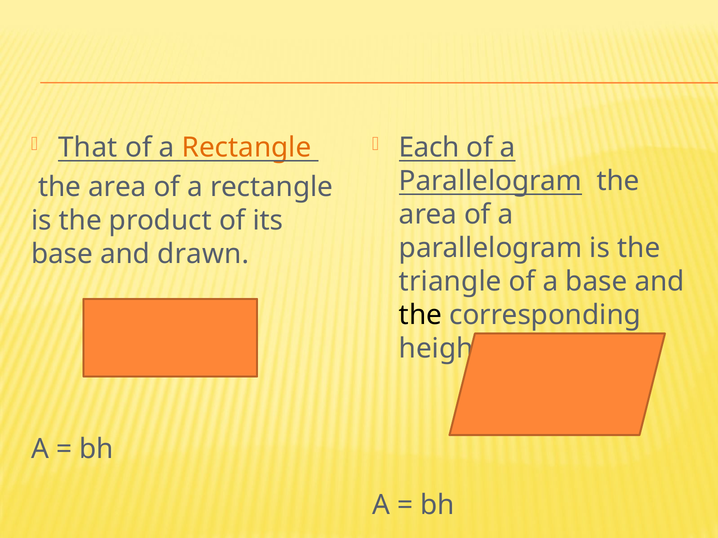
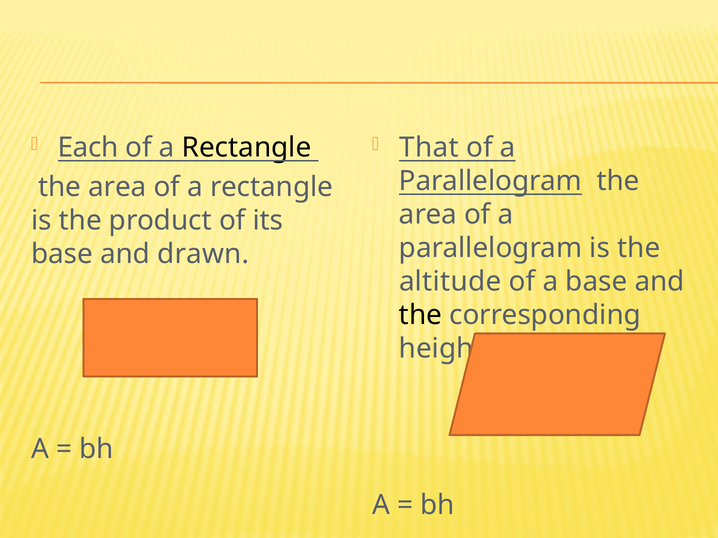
That: That -> Each
Rectangle at (247, 148) colour: orange -> black
Each: Each -> That
triangle: triangle -> altitude
